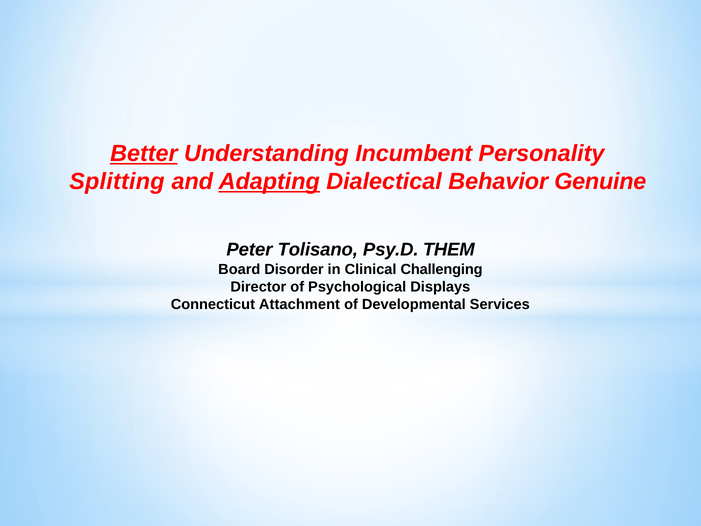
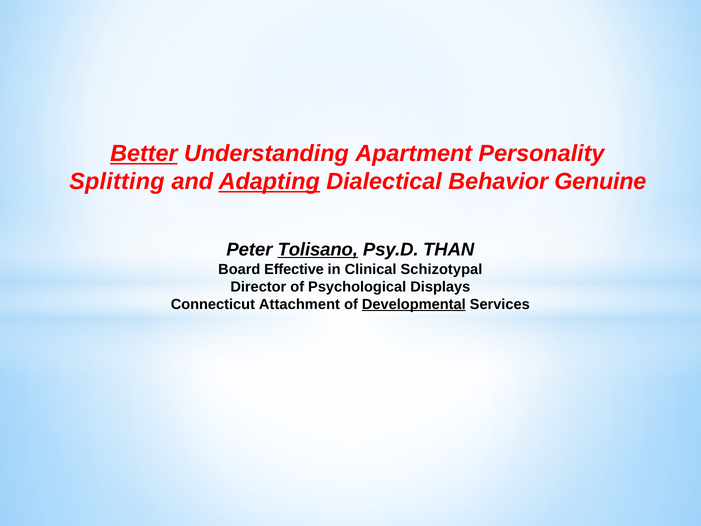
Incumbent: Incumbent -> Apartment
Tolisano underline: none -> present
THEM: THEM -> THAN
Disorder: Disorder -> Effective
Challenging: Challenging -> Schizotypal
Developmental underline: none -> present
